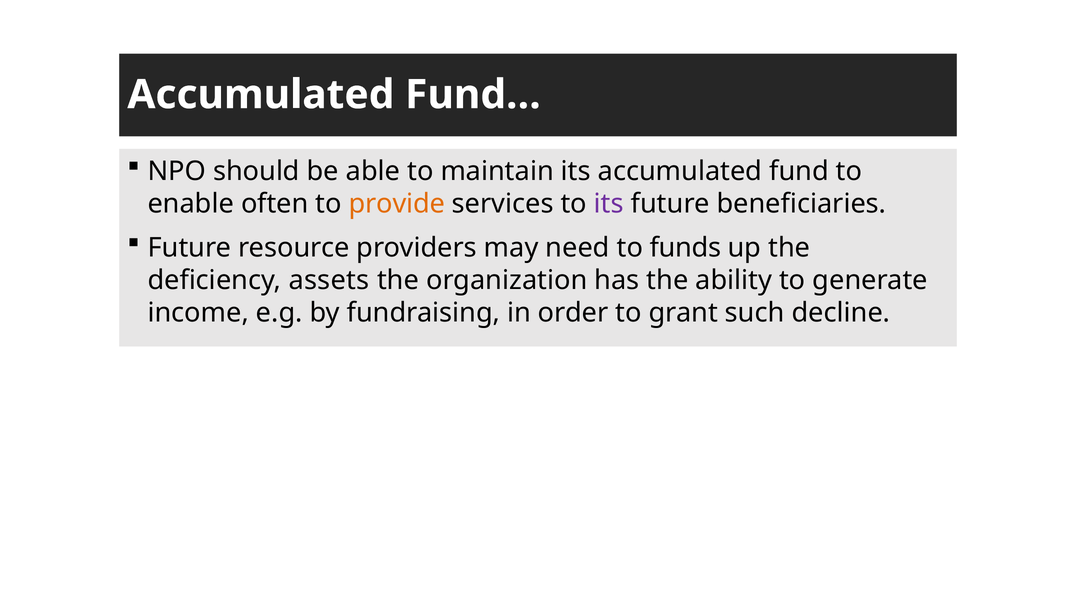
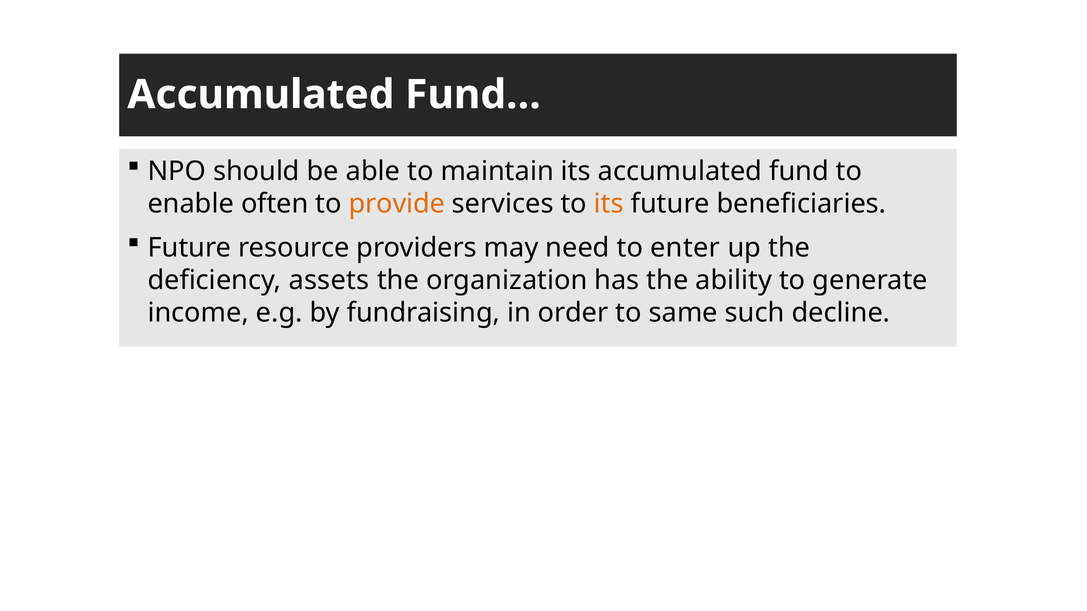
its at (609, 204) colour: purple -> orange
funds: funds -> enter
grant: grant -> same
